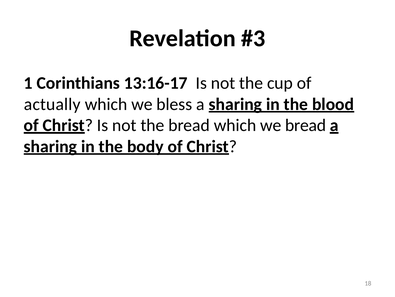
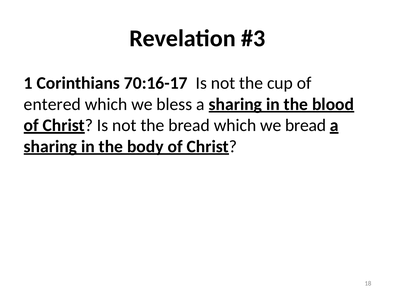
13:16-17: 13:16-17 -> 70:16-17
actually: actually -> entered
